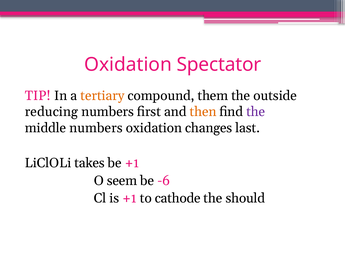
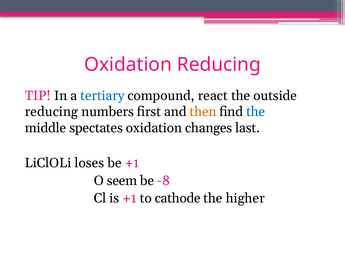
Oxidation Spectator: Spectator -> Reducing
tertiary colour: orange -> blue
them: them -> react
the at (256, 112) colour: purple -> blue
middle numbers: numbers -> spectates
takes: takes -> loses
-6: -6 -> -8
should: should -> higher
